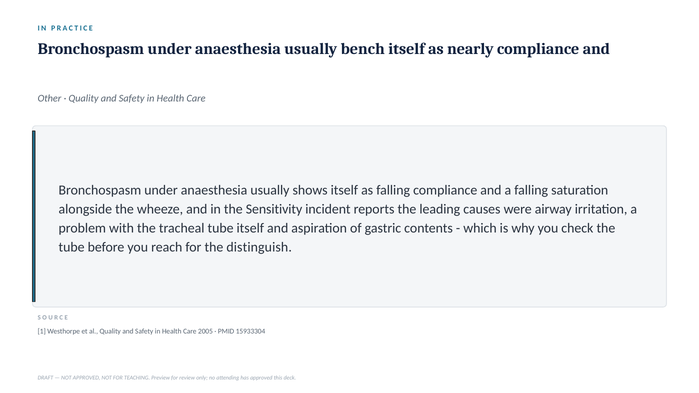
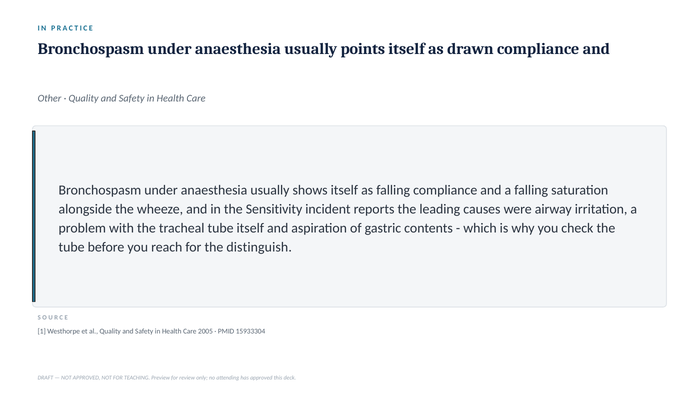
bench: bench -> points
nearly: nearly -> drawn
